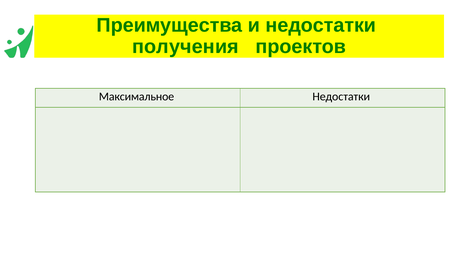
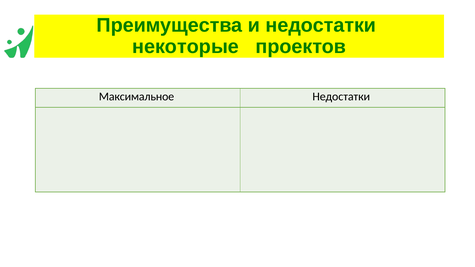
получения: получения -> некоторые
